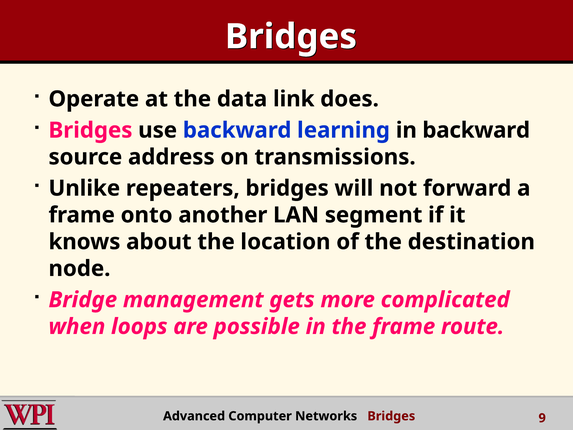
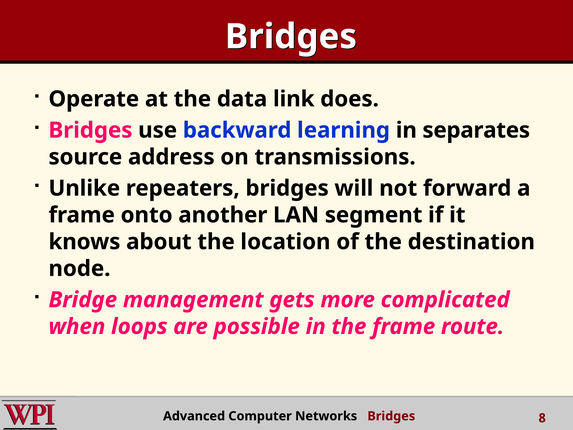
in backward: backward -> separates
9: 9 -> 8
